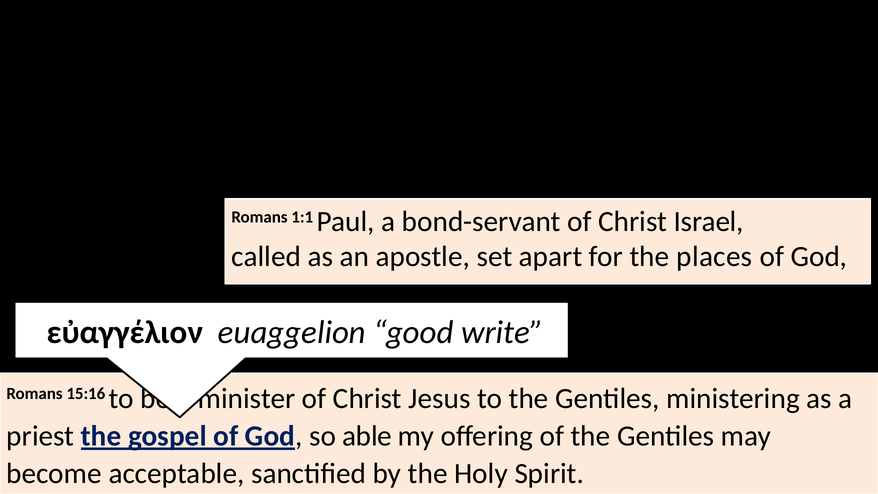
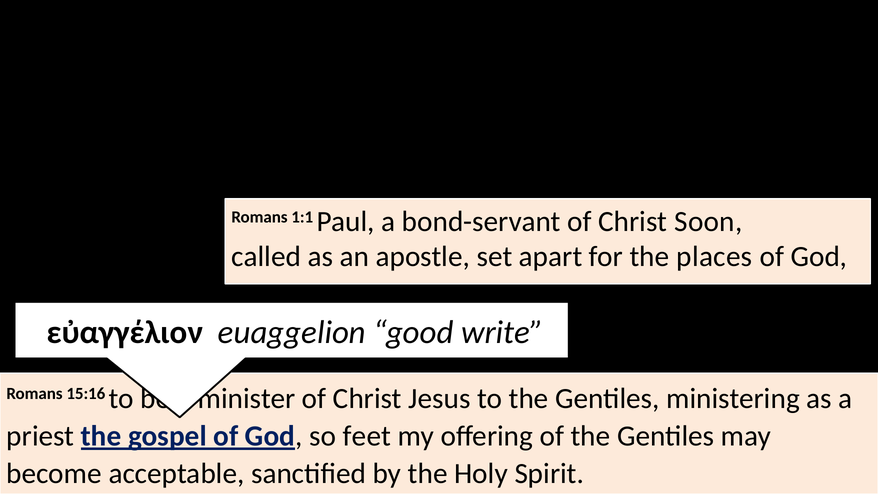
Israel: Israel -> Soon
able: able -> feet
